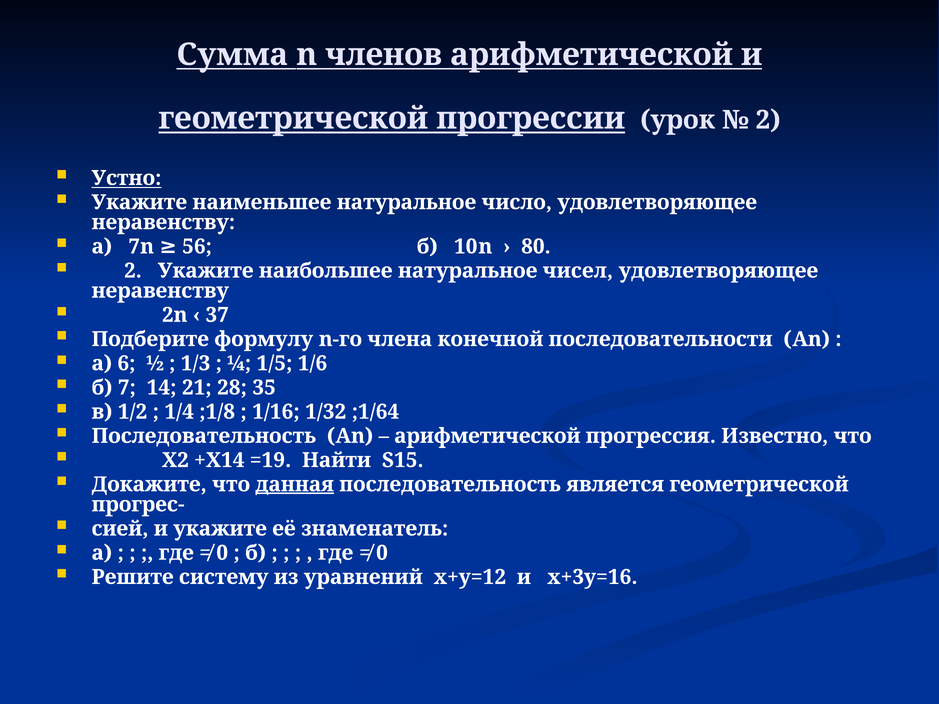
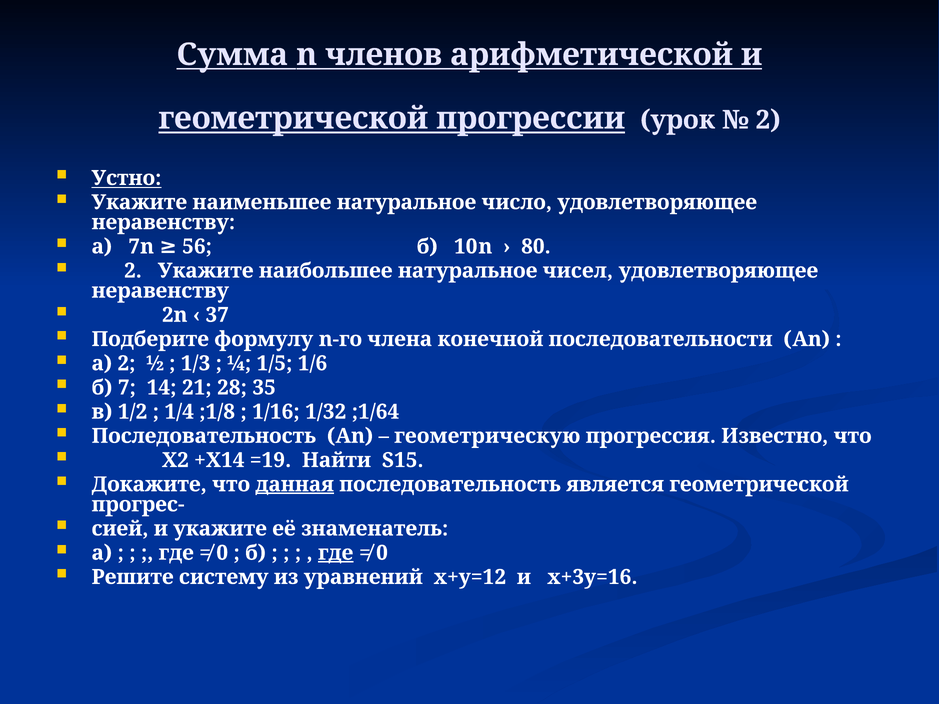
а 6: 6 -> 2
арифметической at (487, 436): арифметической -> геометрическую
где at (336, 553) underline: none -> present
